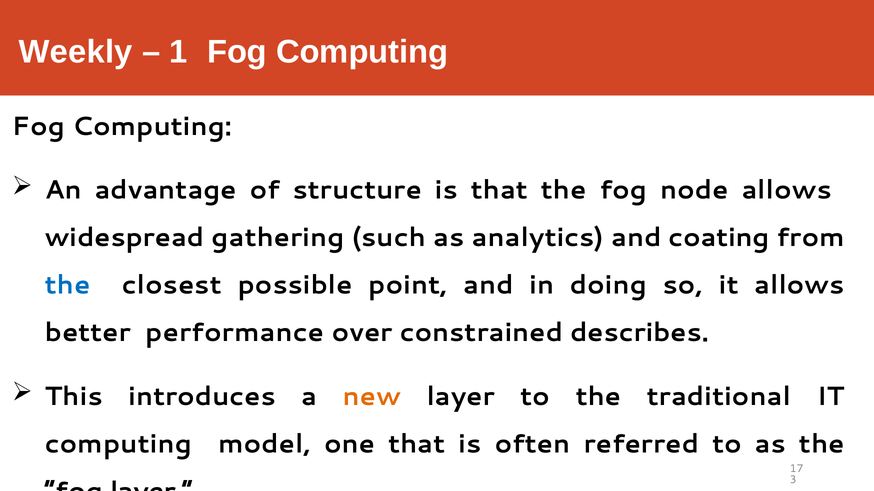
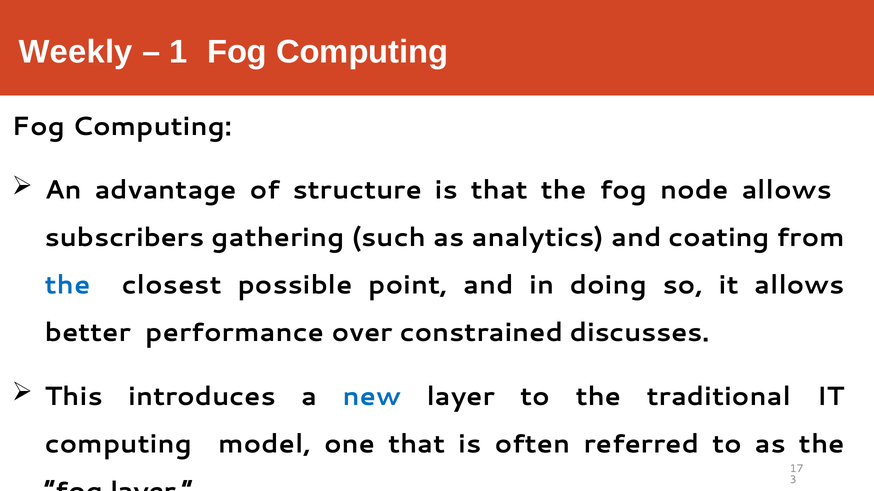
widespread: widespread -> subscribers
describes: describes -> discusses
new colour: orange -> blue
